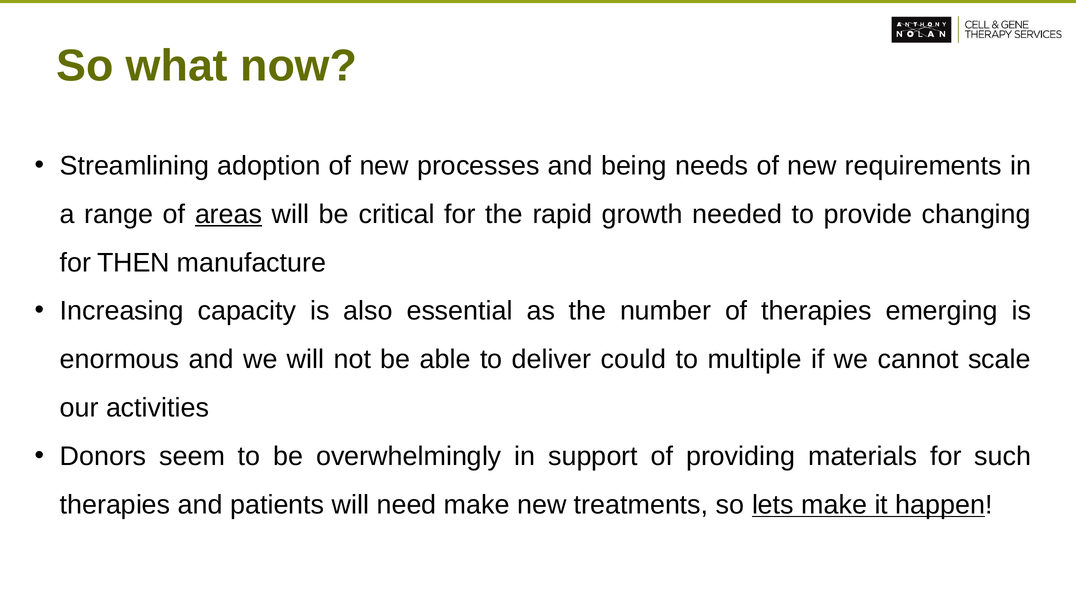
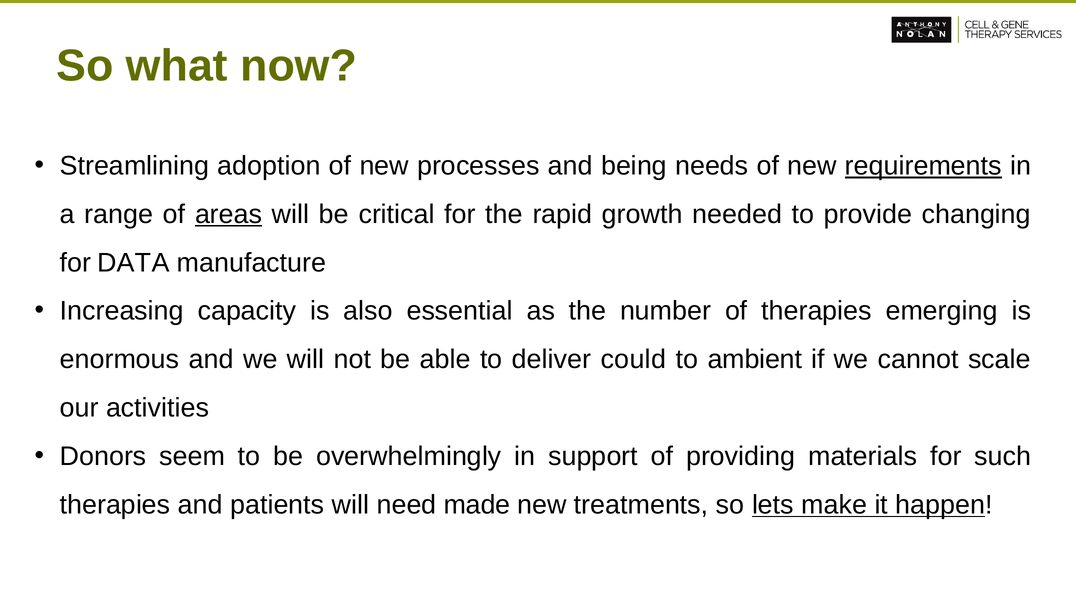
requirements underline: none -> present
THEN: THEN -> DATA
multiple: multiple -> ambient
need make: make -> made
